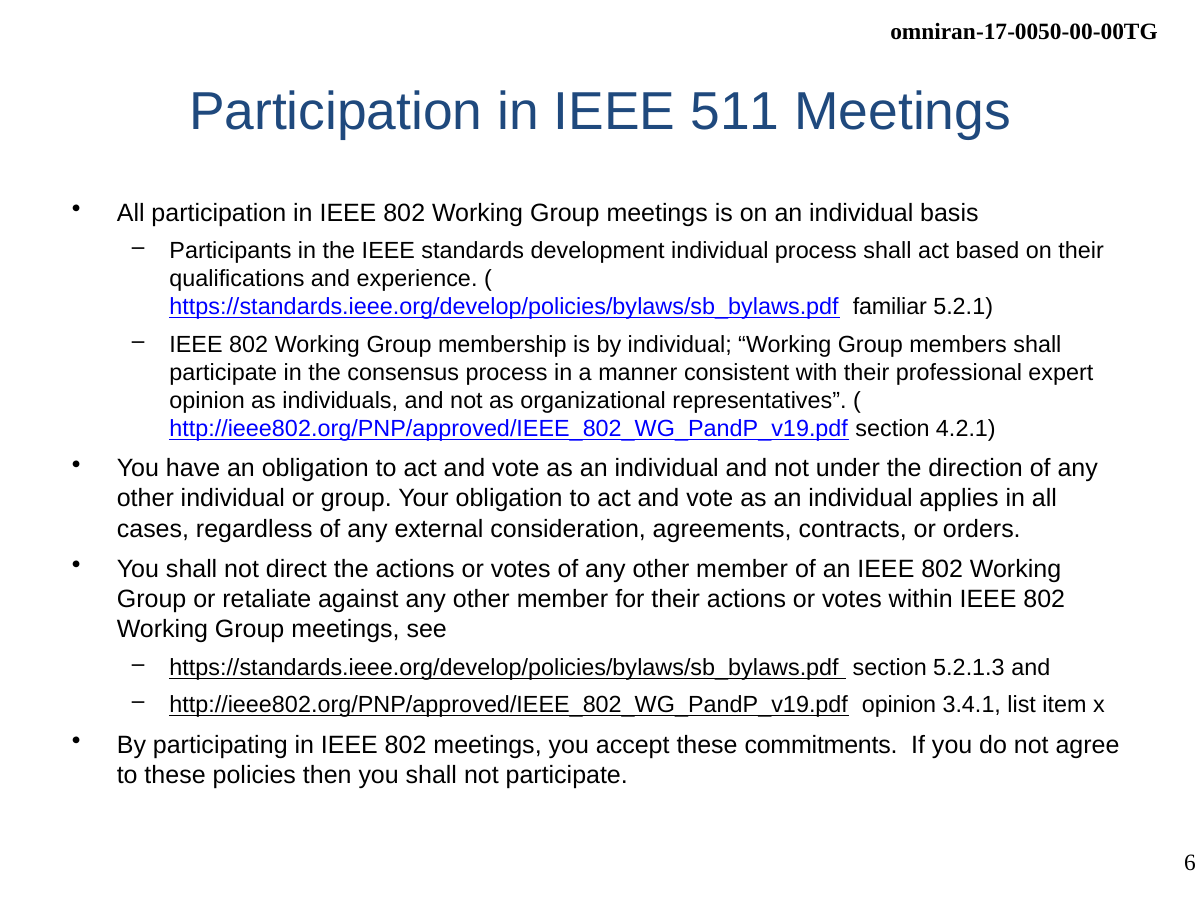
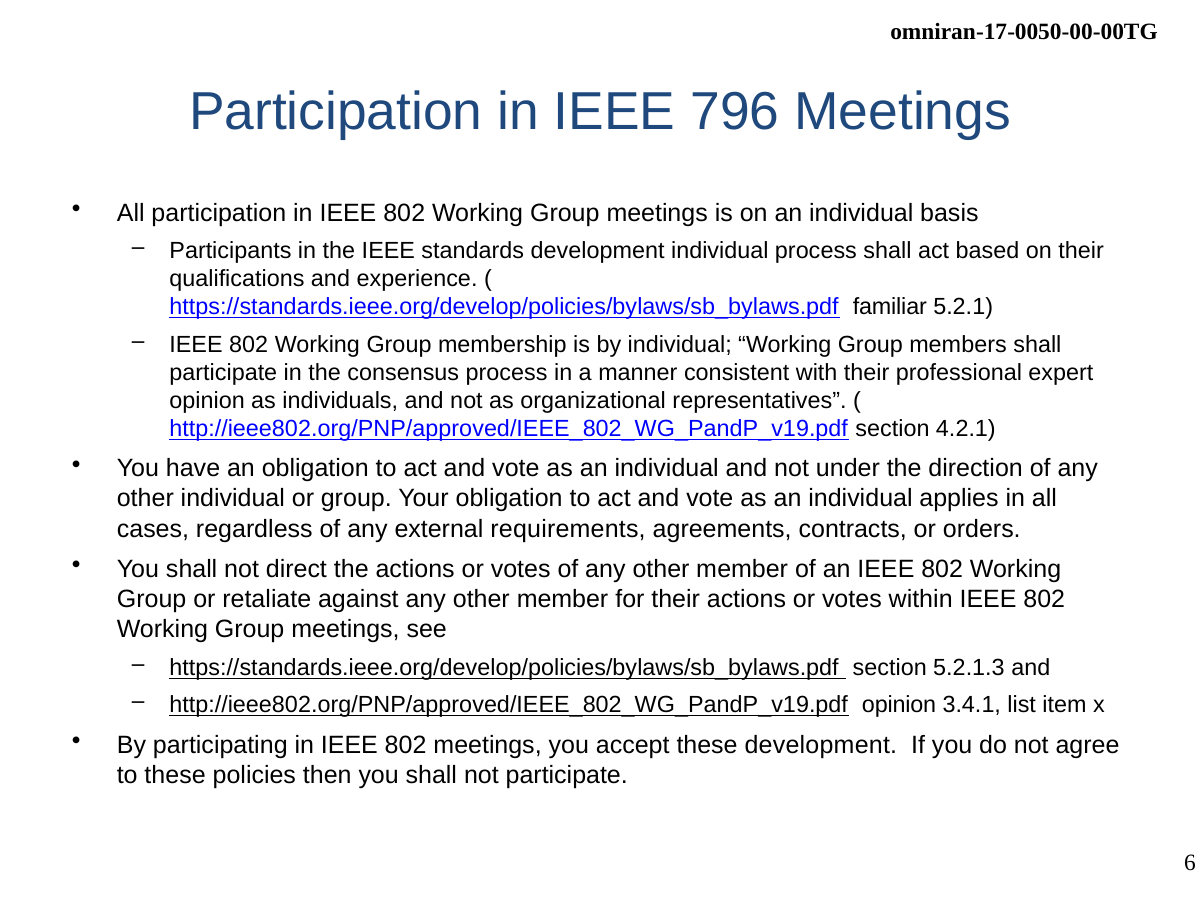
511: 511 -> 796
consideration: consideration -> requirements
these commitments: commitments -> development
